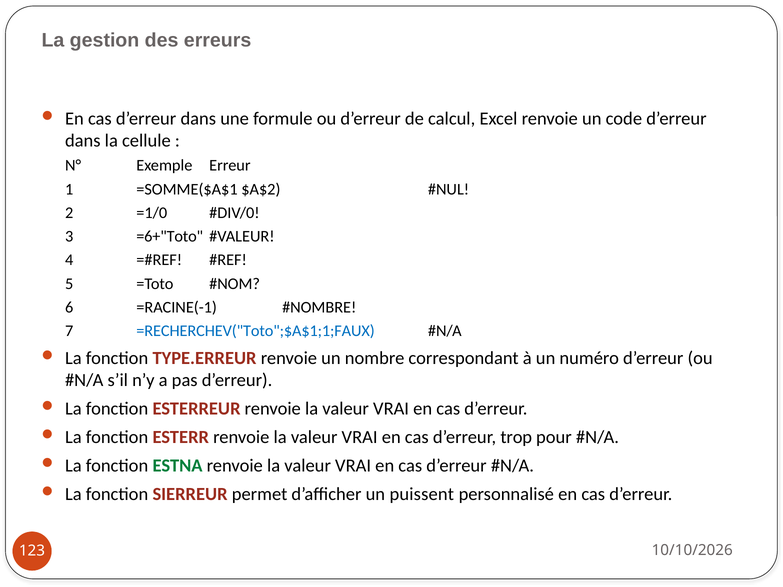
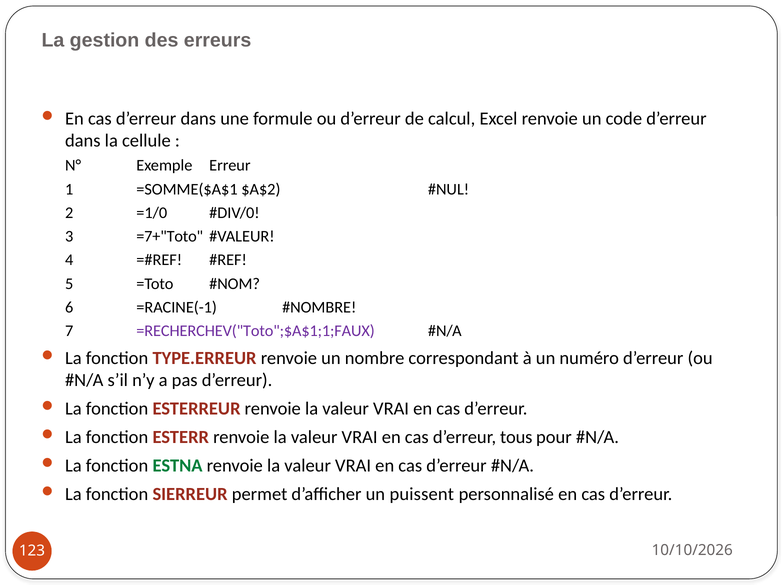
=6+"Toto: =6+"Toto -> =7+"Toto
=RECHERCHEV("Toto";$A$1;1;FAUX colour: blue -> purple
trop: trop -> tous
